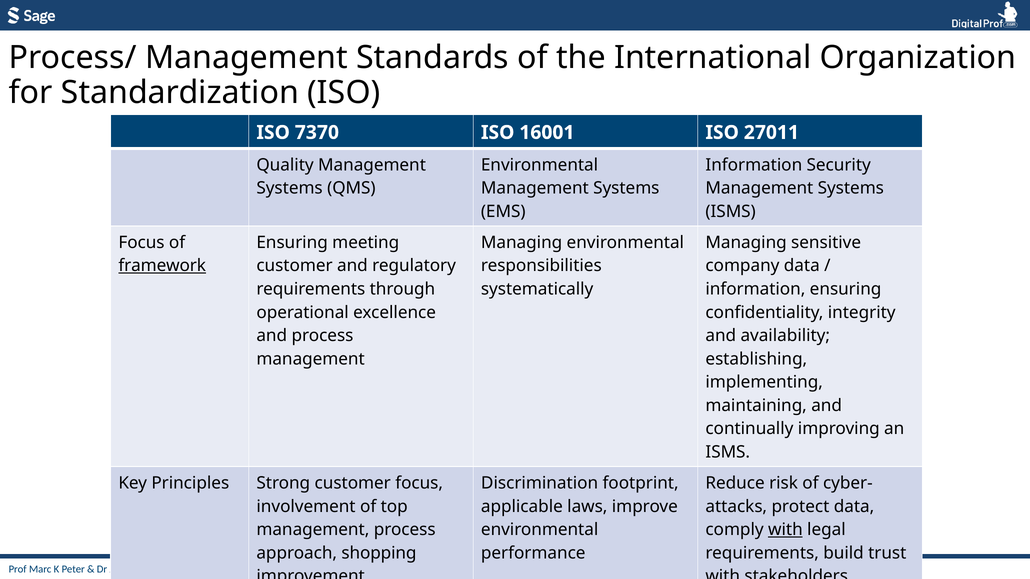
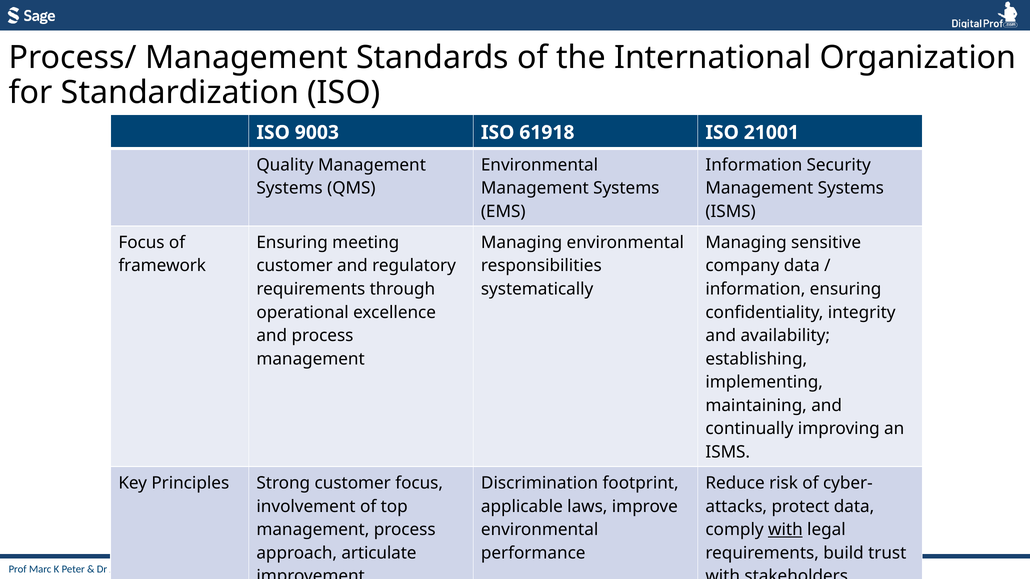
7370: 7370 -> 9003
16001: 16001 -> 61918
27011: 27011 -> 21001
framework underline: present -> none
shopping: shopping -> articulate
